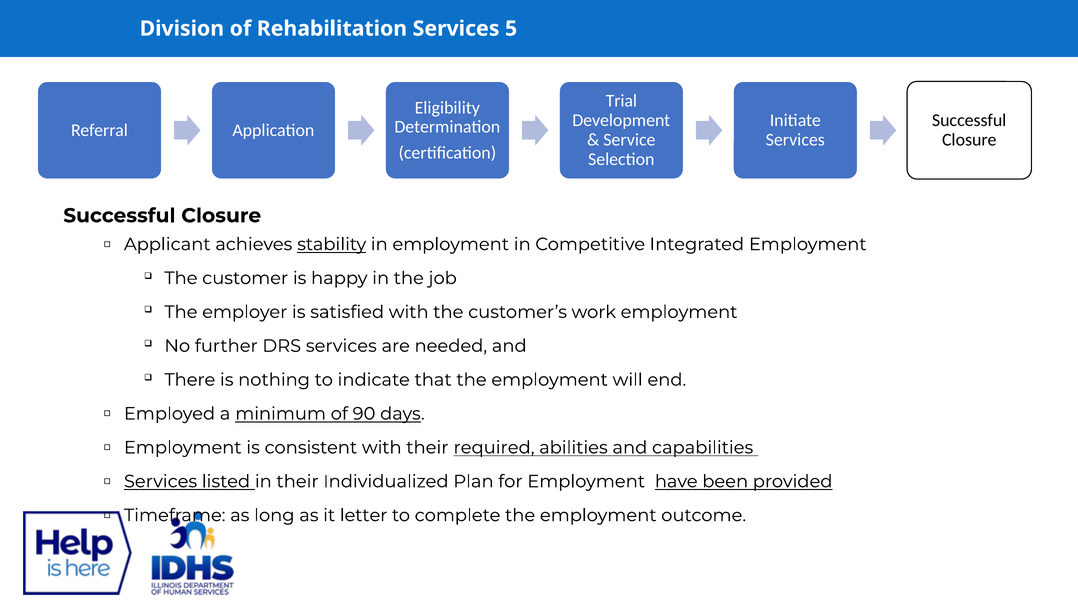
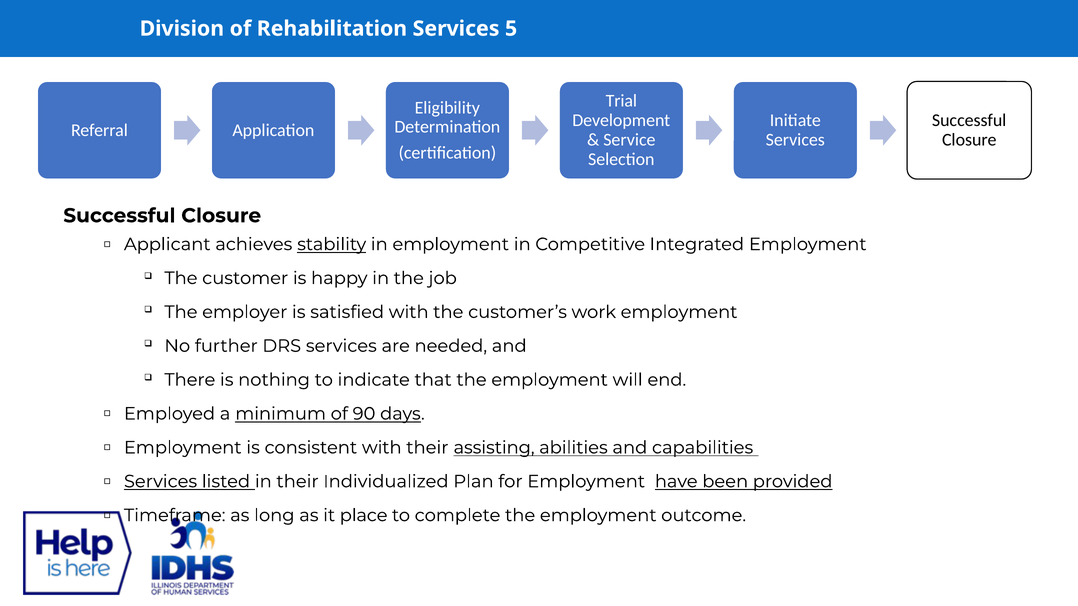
required: required -> assisting
letter: letter -> place
